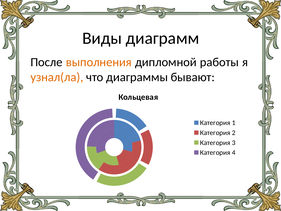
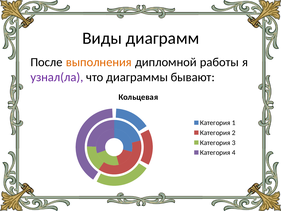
узнал(ла colour: orange -> purple
